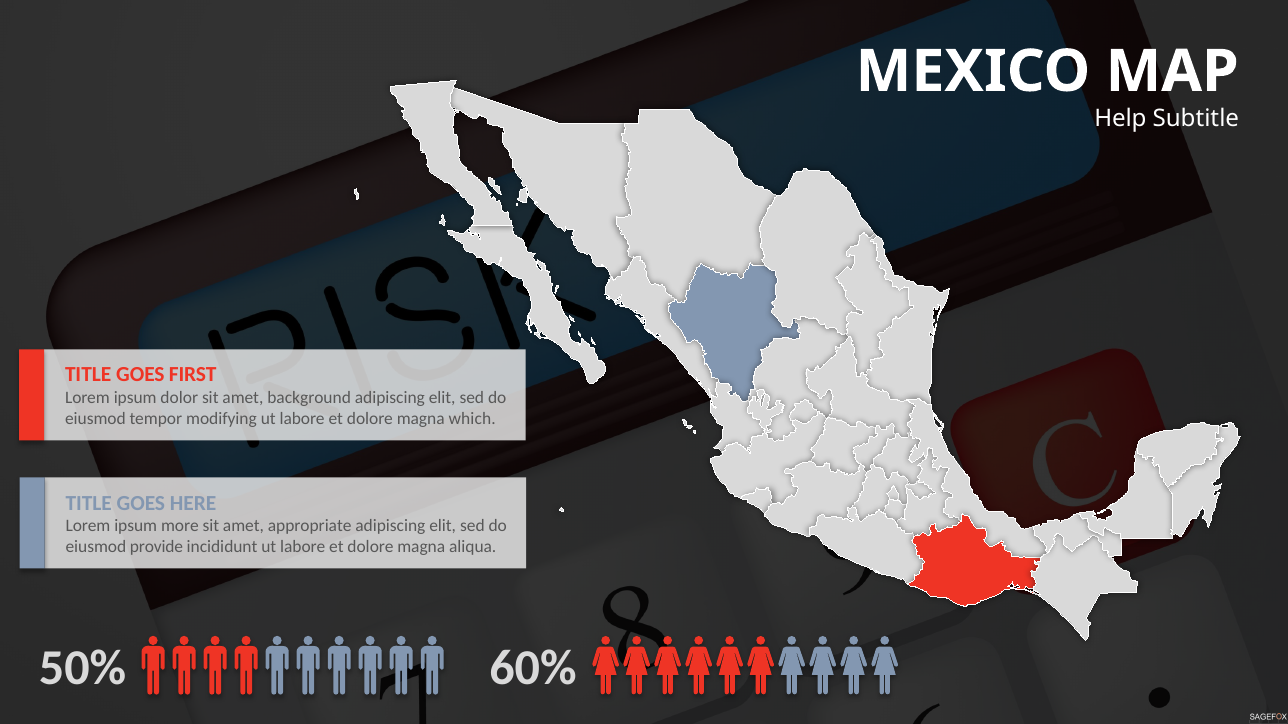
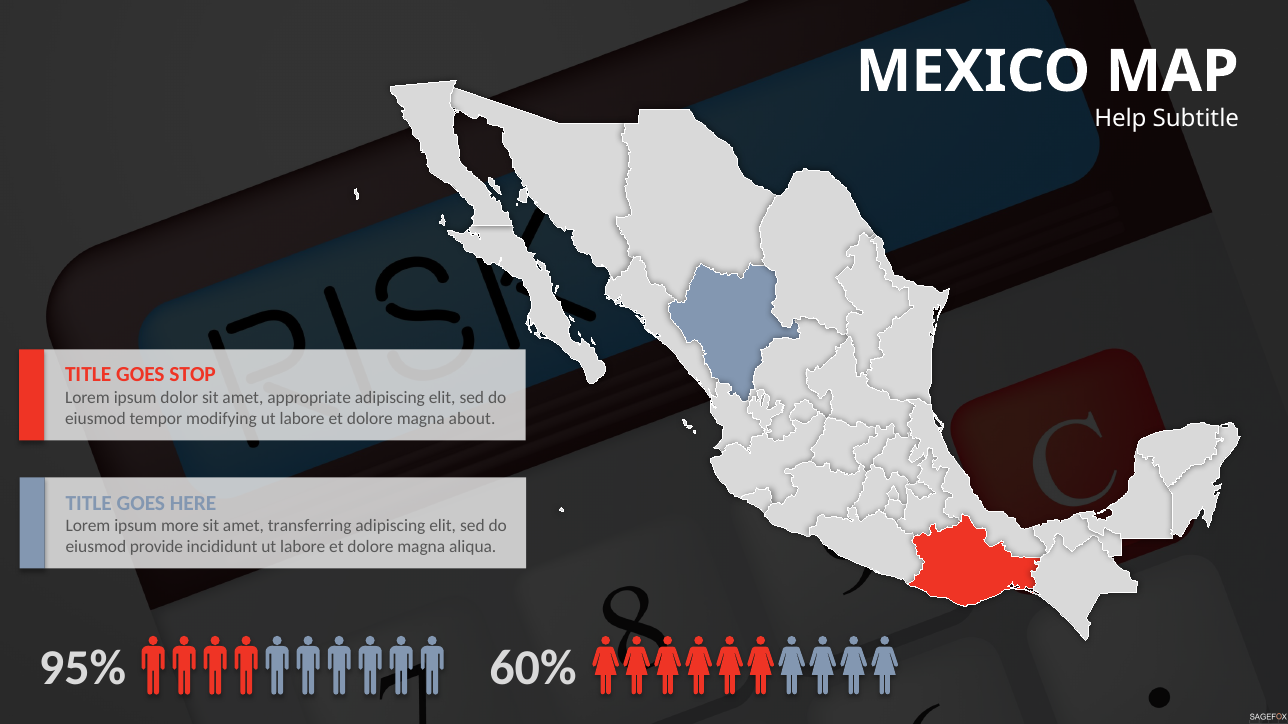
FIRST: FIRST -> STOP
background: background -> appropriate
which: which -> about
appropriate: appropriate -> transferring
50%: 50% -> 95%
